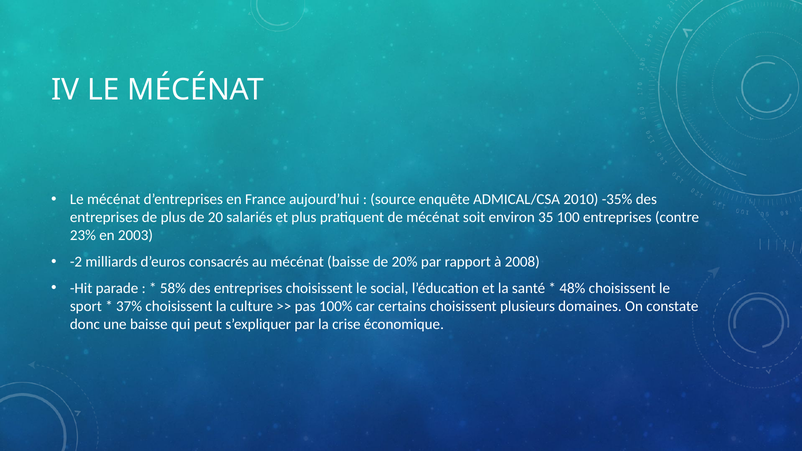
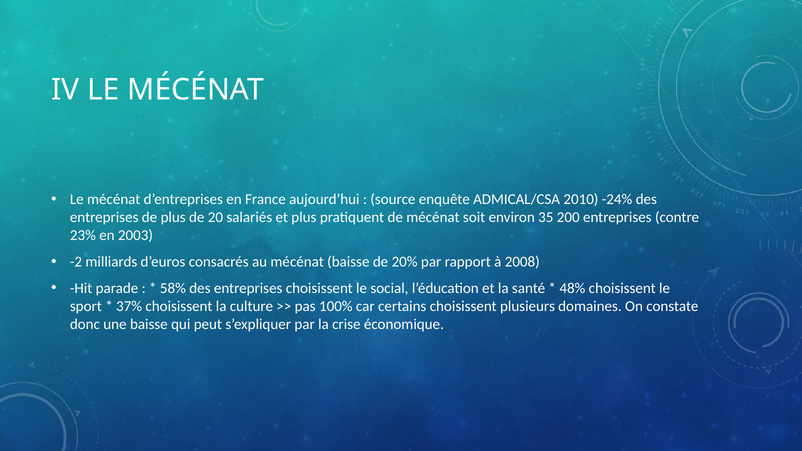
-35%: -35% -> -24%
100: 100 -> 200
